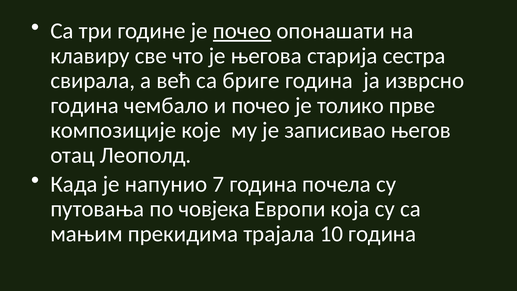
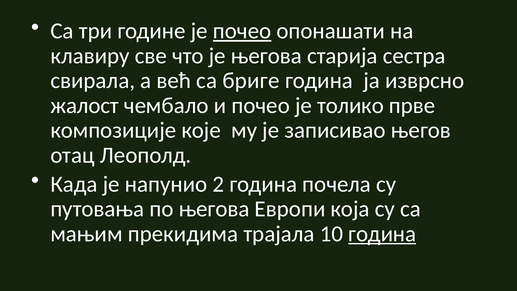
година at (85, 105): година -> жалост
7: 7 -> 2
по човјека: човјека -> његова
година at (382, 234) underline: none -> present
